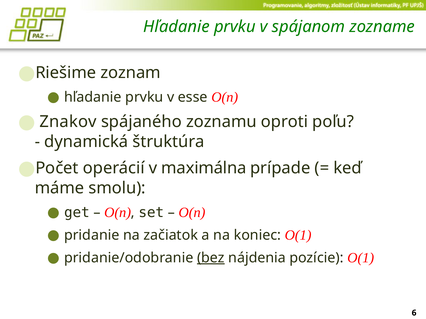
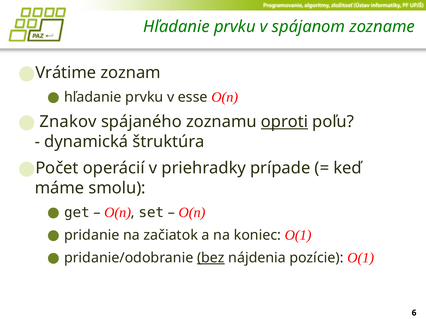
Riešime: Riešime -> Vrátime
oproti underline: none -> present
maximálna: maximálna -> priehradky
